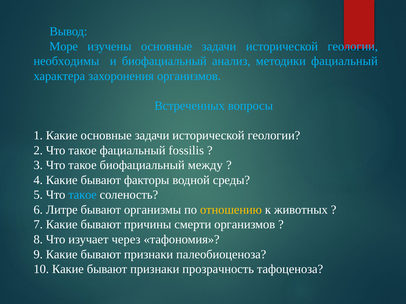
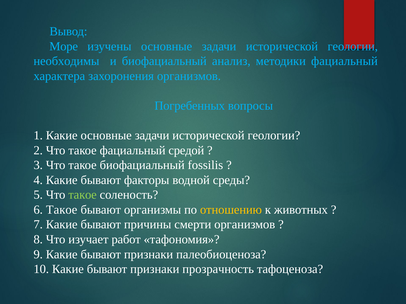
Встреченных: Встреченных -> Погребенных
fossilis: fossilis -> средой
между: между -> fossilis
такое at (83, 195) colour: light blue -> light green
6 Литре: Литре -> Такое
через: через -> работ
